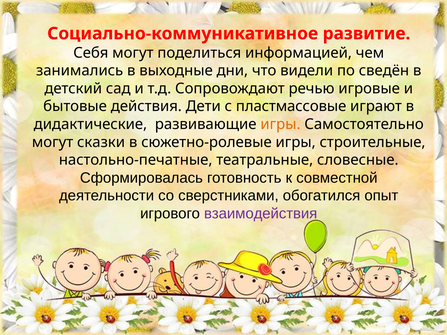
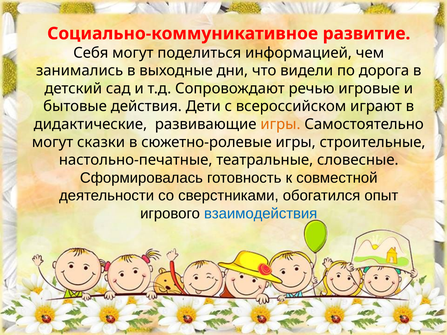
сведён: сведён -> дорога
пластмассовые: пластмассовые -> всероссийском
взаимодействия colour: purple -> blue
